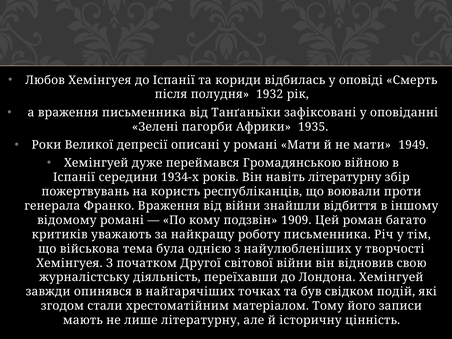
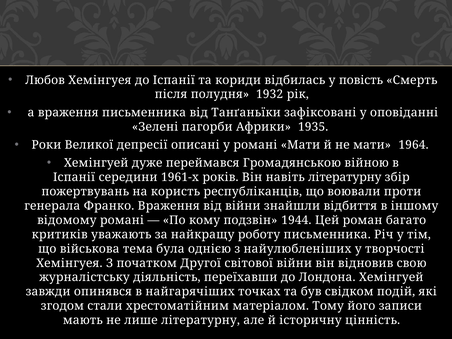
оповіді: оповіді -> повість
1949: 1949 -> 1964
1934-х: 1934-х -> 1961-х
1909: 1909 -> 1944
